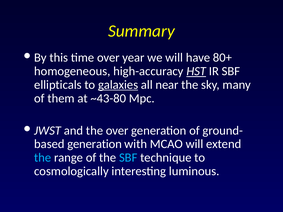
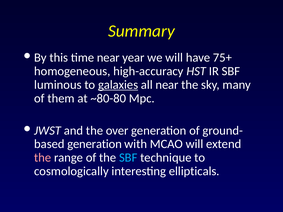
time over: over -> near
80+: 80+ -> 75+
HST underline: present -> none
ellipticals: ellipticals -> luminous
~43-80: ~43-80 -> ~80-80
the at (43, 158) colour: light blue -> pink
luminous: luminous -> ellipticals
